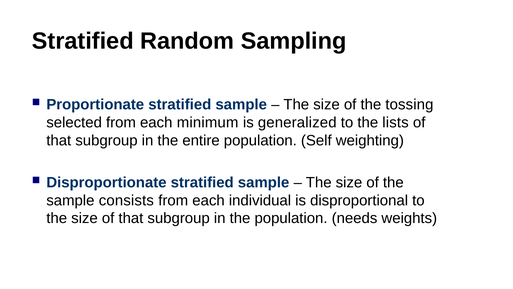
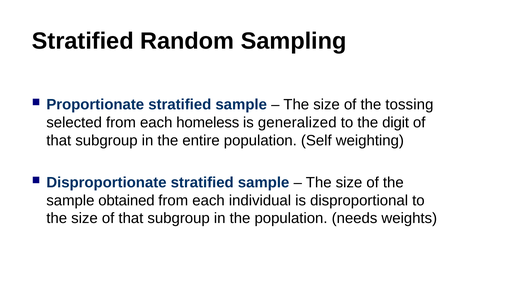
minimum: minimum -> homeless
lists: lists -> digit
consists: consists -> obtained
